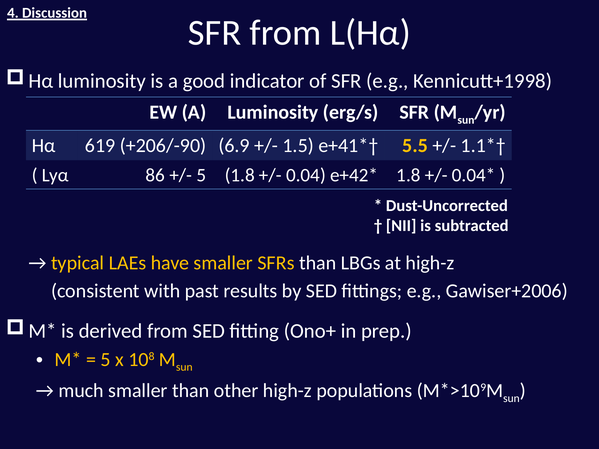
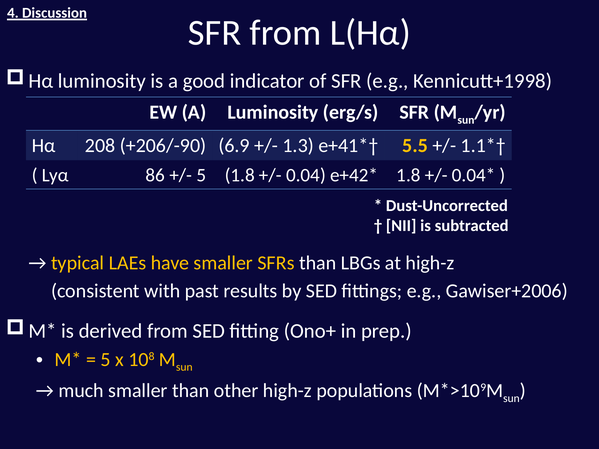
619: 619 -> 208
1.5: 1.5 -> 1.3
